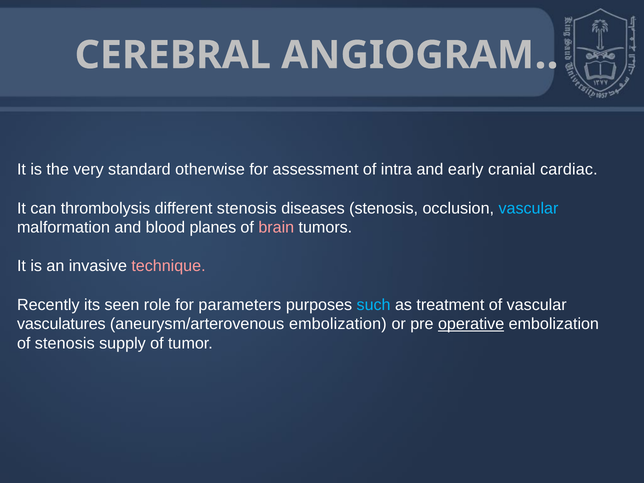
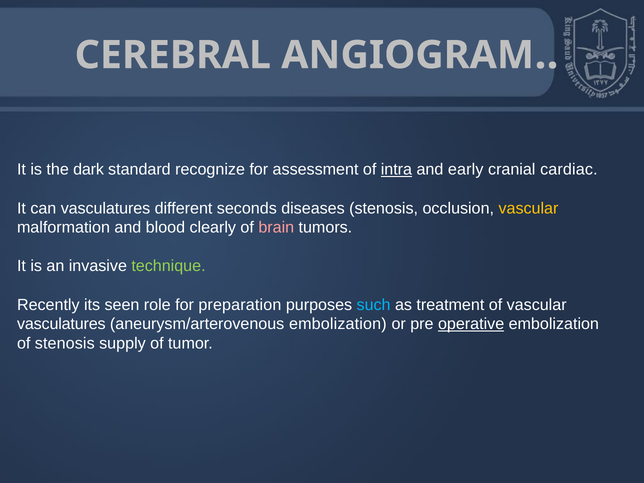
very: very -> dark
otherwise: otherwise -> recognize
intra underline: none -> present
can thrombolysis: thrombolysis -> vasculatures
different stenosis: stenosis -> seconds
vascular at (528, 208) colour: light blue -> yellow
planes: planes -> clearly
technique colour: pink -> light green
parameters: parameters -> preparation
